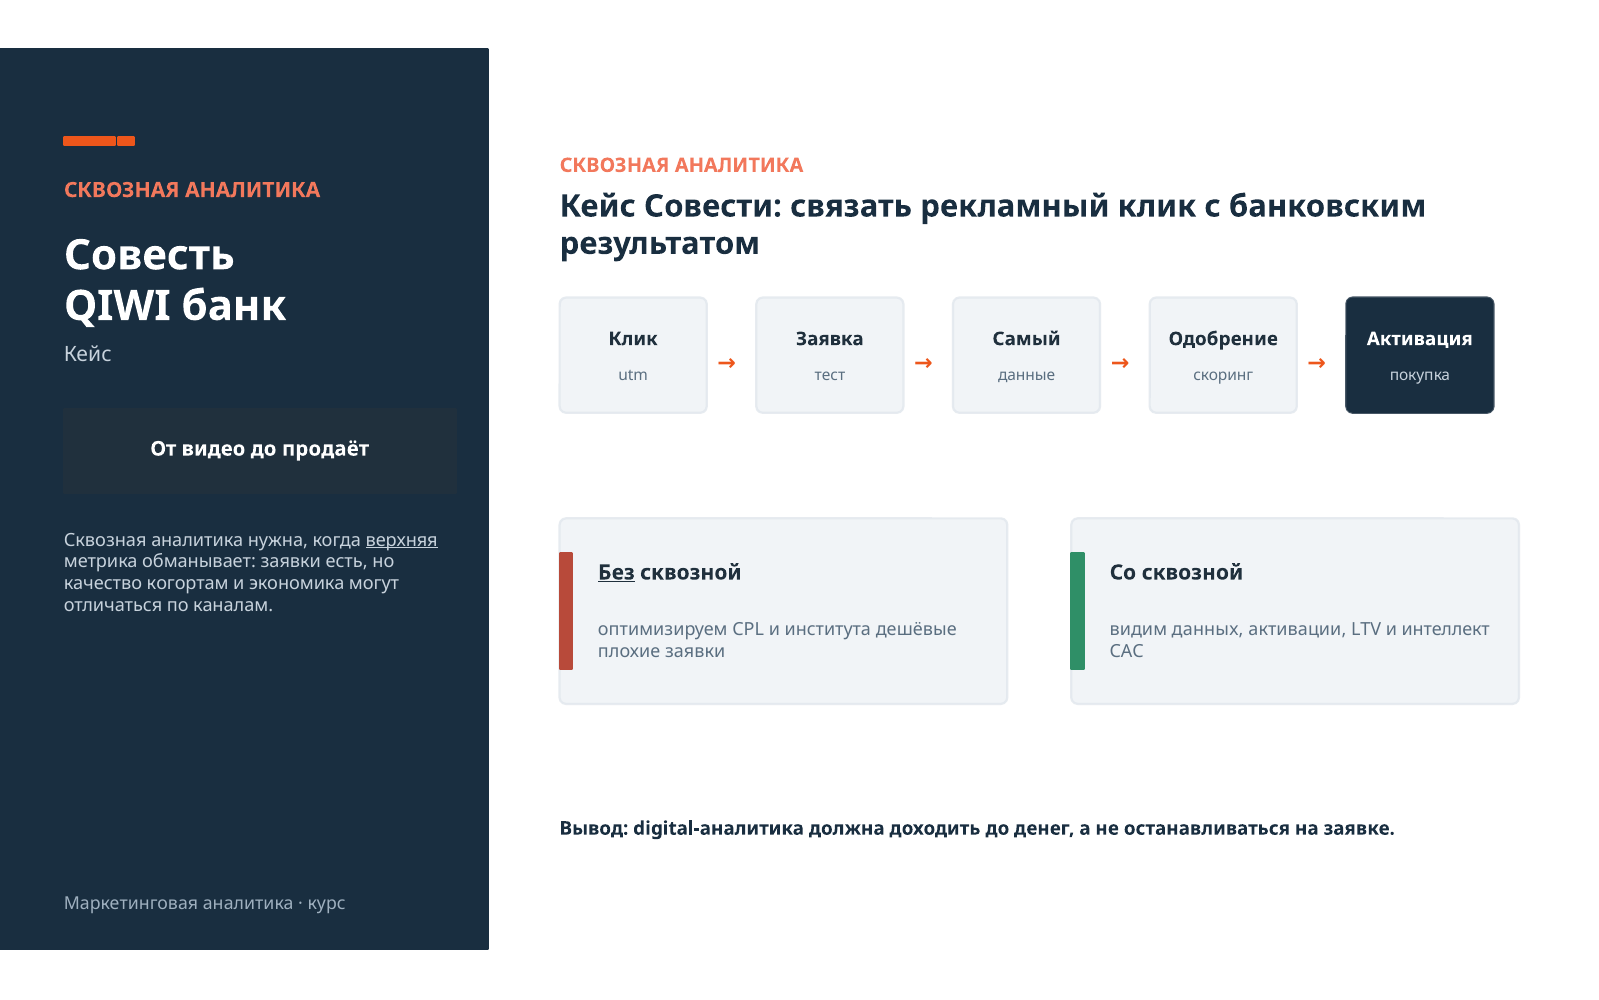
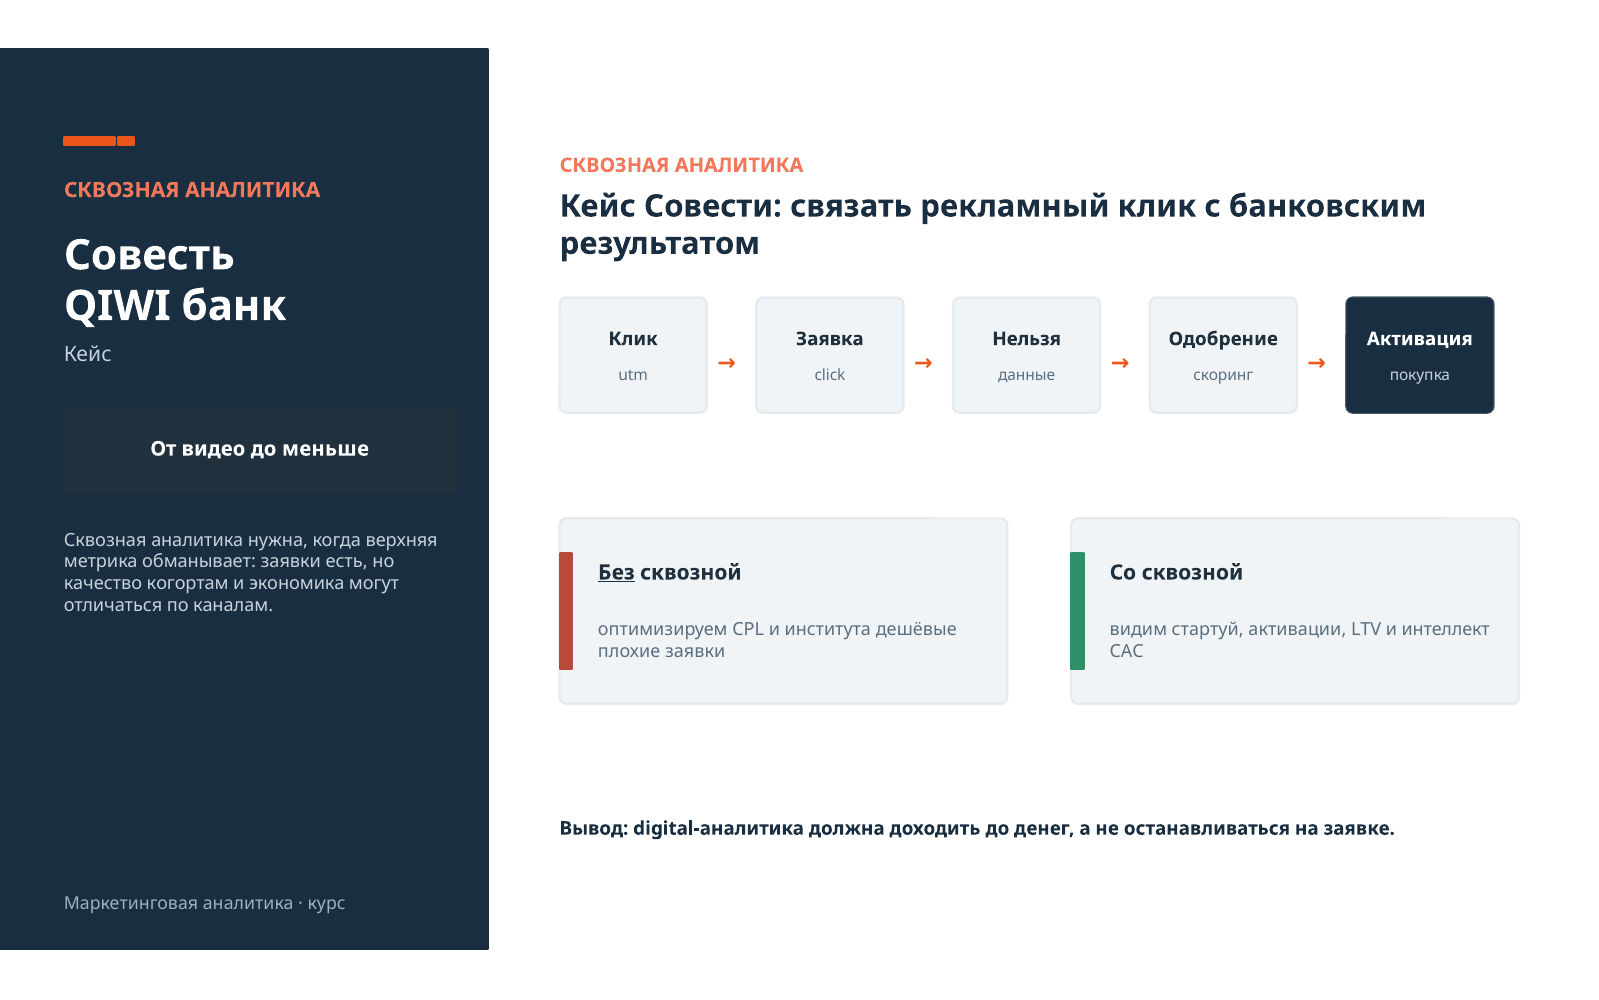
Самый: Самый -> Нельзя
тест: тест -> click
продаёт: продаёт -> меньше
верхняя underline: present -> none
данных: данных -> стартуй
